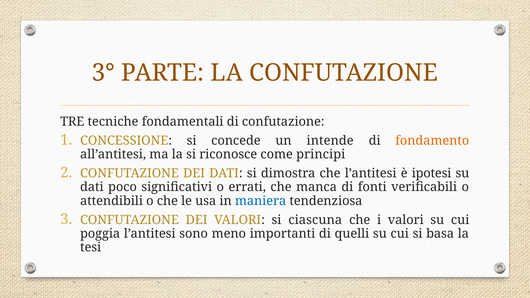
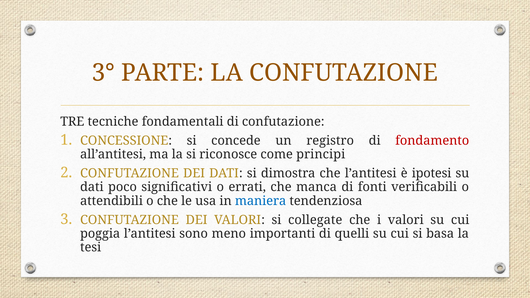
intende: intende -> registro
fondamento colour: orange -> red
ciascuna: ciascuna -> collegate
